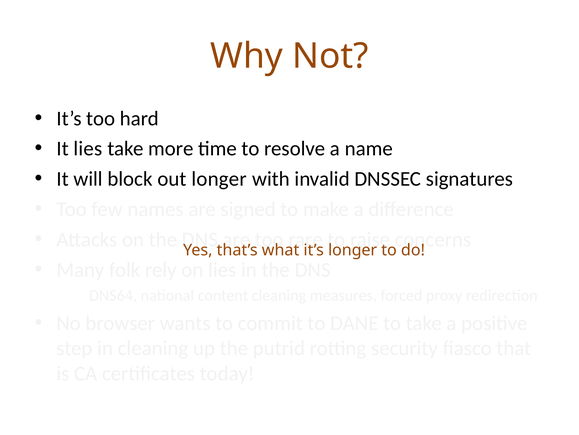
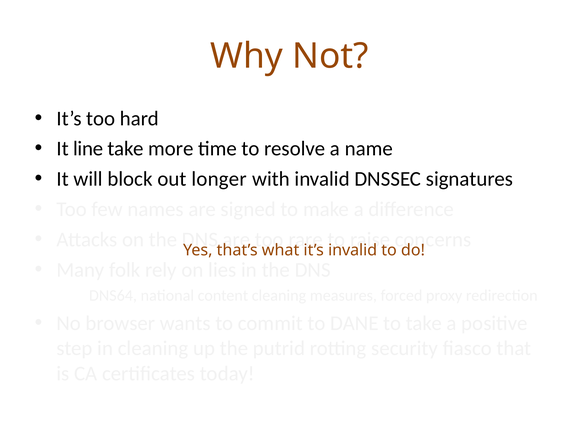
It lies: lies -> line
longer at (353, 250): longer -> invalid
